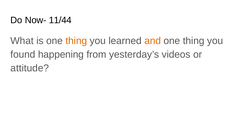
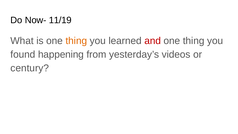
11/44: 11/44 -> 11/19
and colour: orange -> red
attitude: attitude -> century
